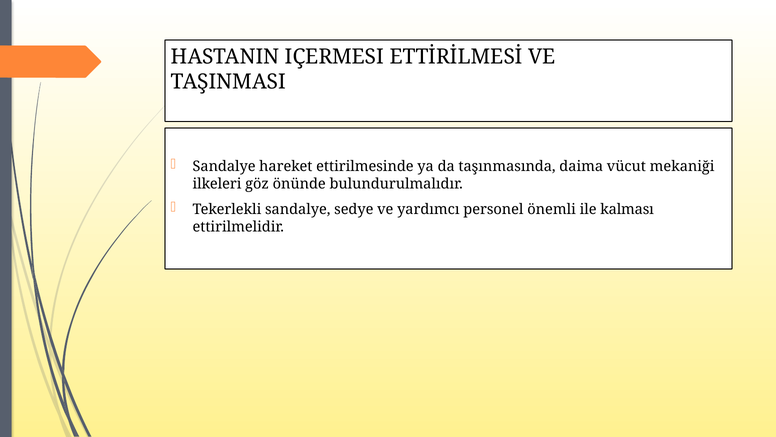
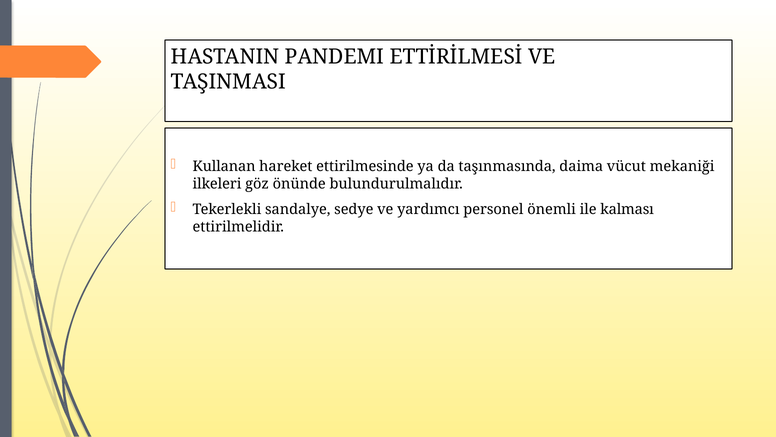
IÇERMESI: IÇERMESI -> PANDEMI
Sandalye at (224, 166): Sandalye -> Kullanan
